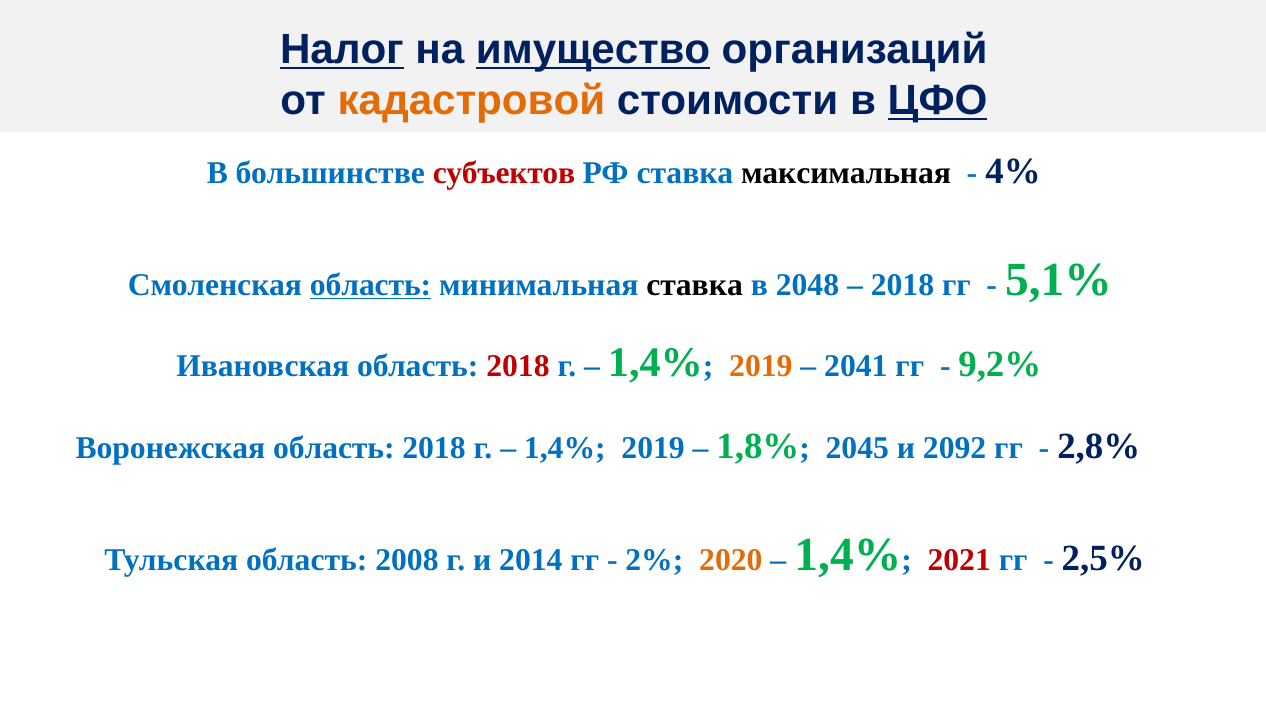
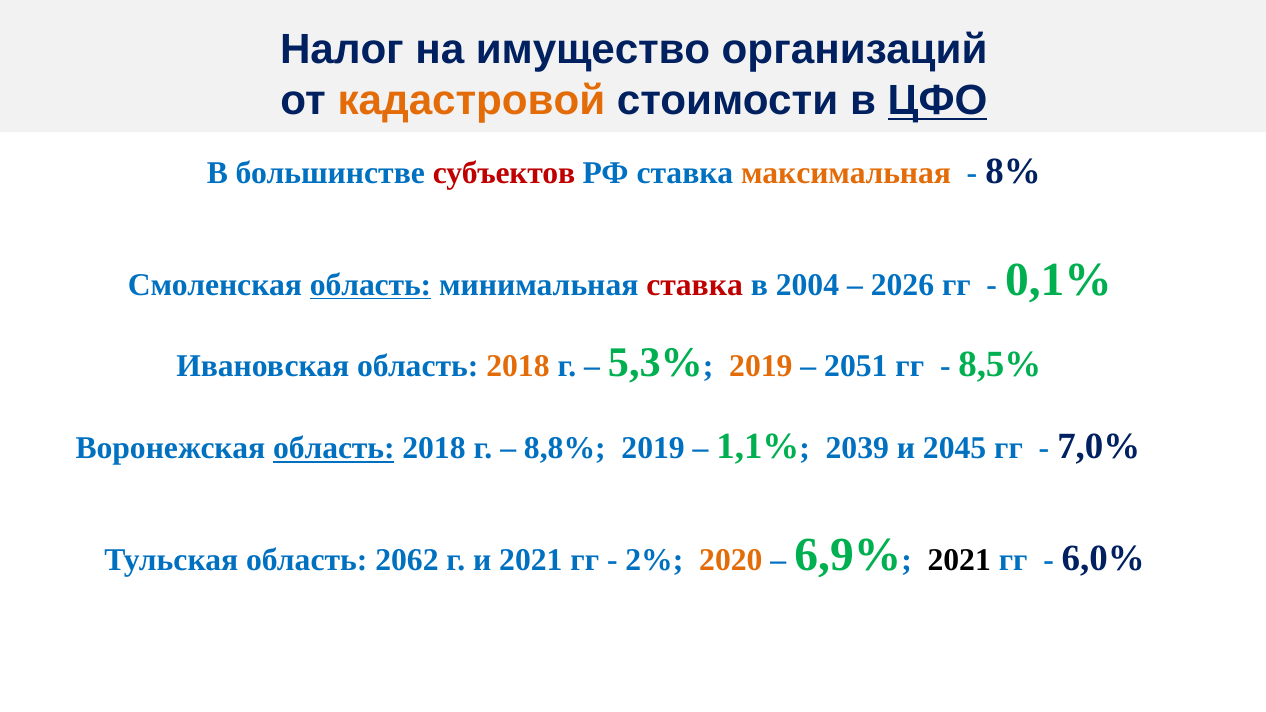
Налог underline: present -> none
имущество underline: present -> none
максимальная colour: black -> orange
4%: 4% -> 8%
ставка at (695, 285) colour: black -> red
2048: 2048 -> 2004
2018 at (902, 285): 2018 -> 2026
5,1%: 5,1% -> 0,1%
2018 at (518, 366) colour: red -> orange
1,4% at (655, 363): 1,4% -> 5,3%
2041: 2041 -> 2051
9,2%: 9,2% -> 8,5%
область at (334, 448) underline: none -> present
1,4% at (565, 448): 1,4% -> 8,8%
1,8%: 1,8% -> 1,1%
2045: 2045 -> 2039
2092: 2092 -> 2045
2,8%: 2,8% -> 7,0%
2008: 2008 -> 2062
и 2014: 2014 -> 2021
1,4% at (848, 555): 1,4% -> 6,9%
2021 at (959, 561) colour: red -> black
2,5%: 2,5% -> 6,0%
